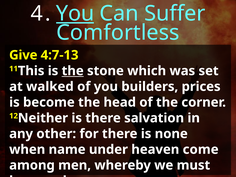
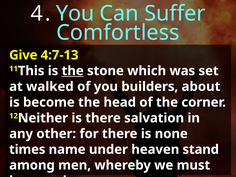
You at (75, 13) underline: present -> none
prices: prices -> about
when: when -> times
come: come -> stand
